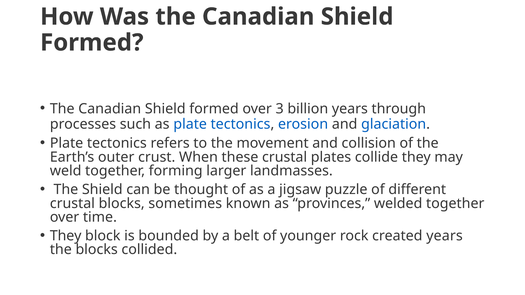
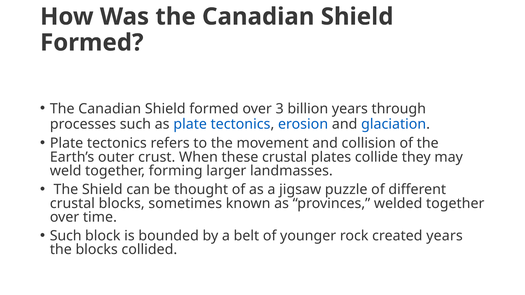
They at (66, 236): They -> Such
